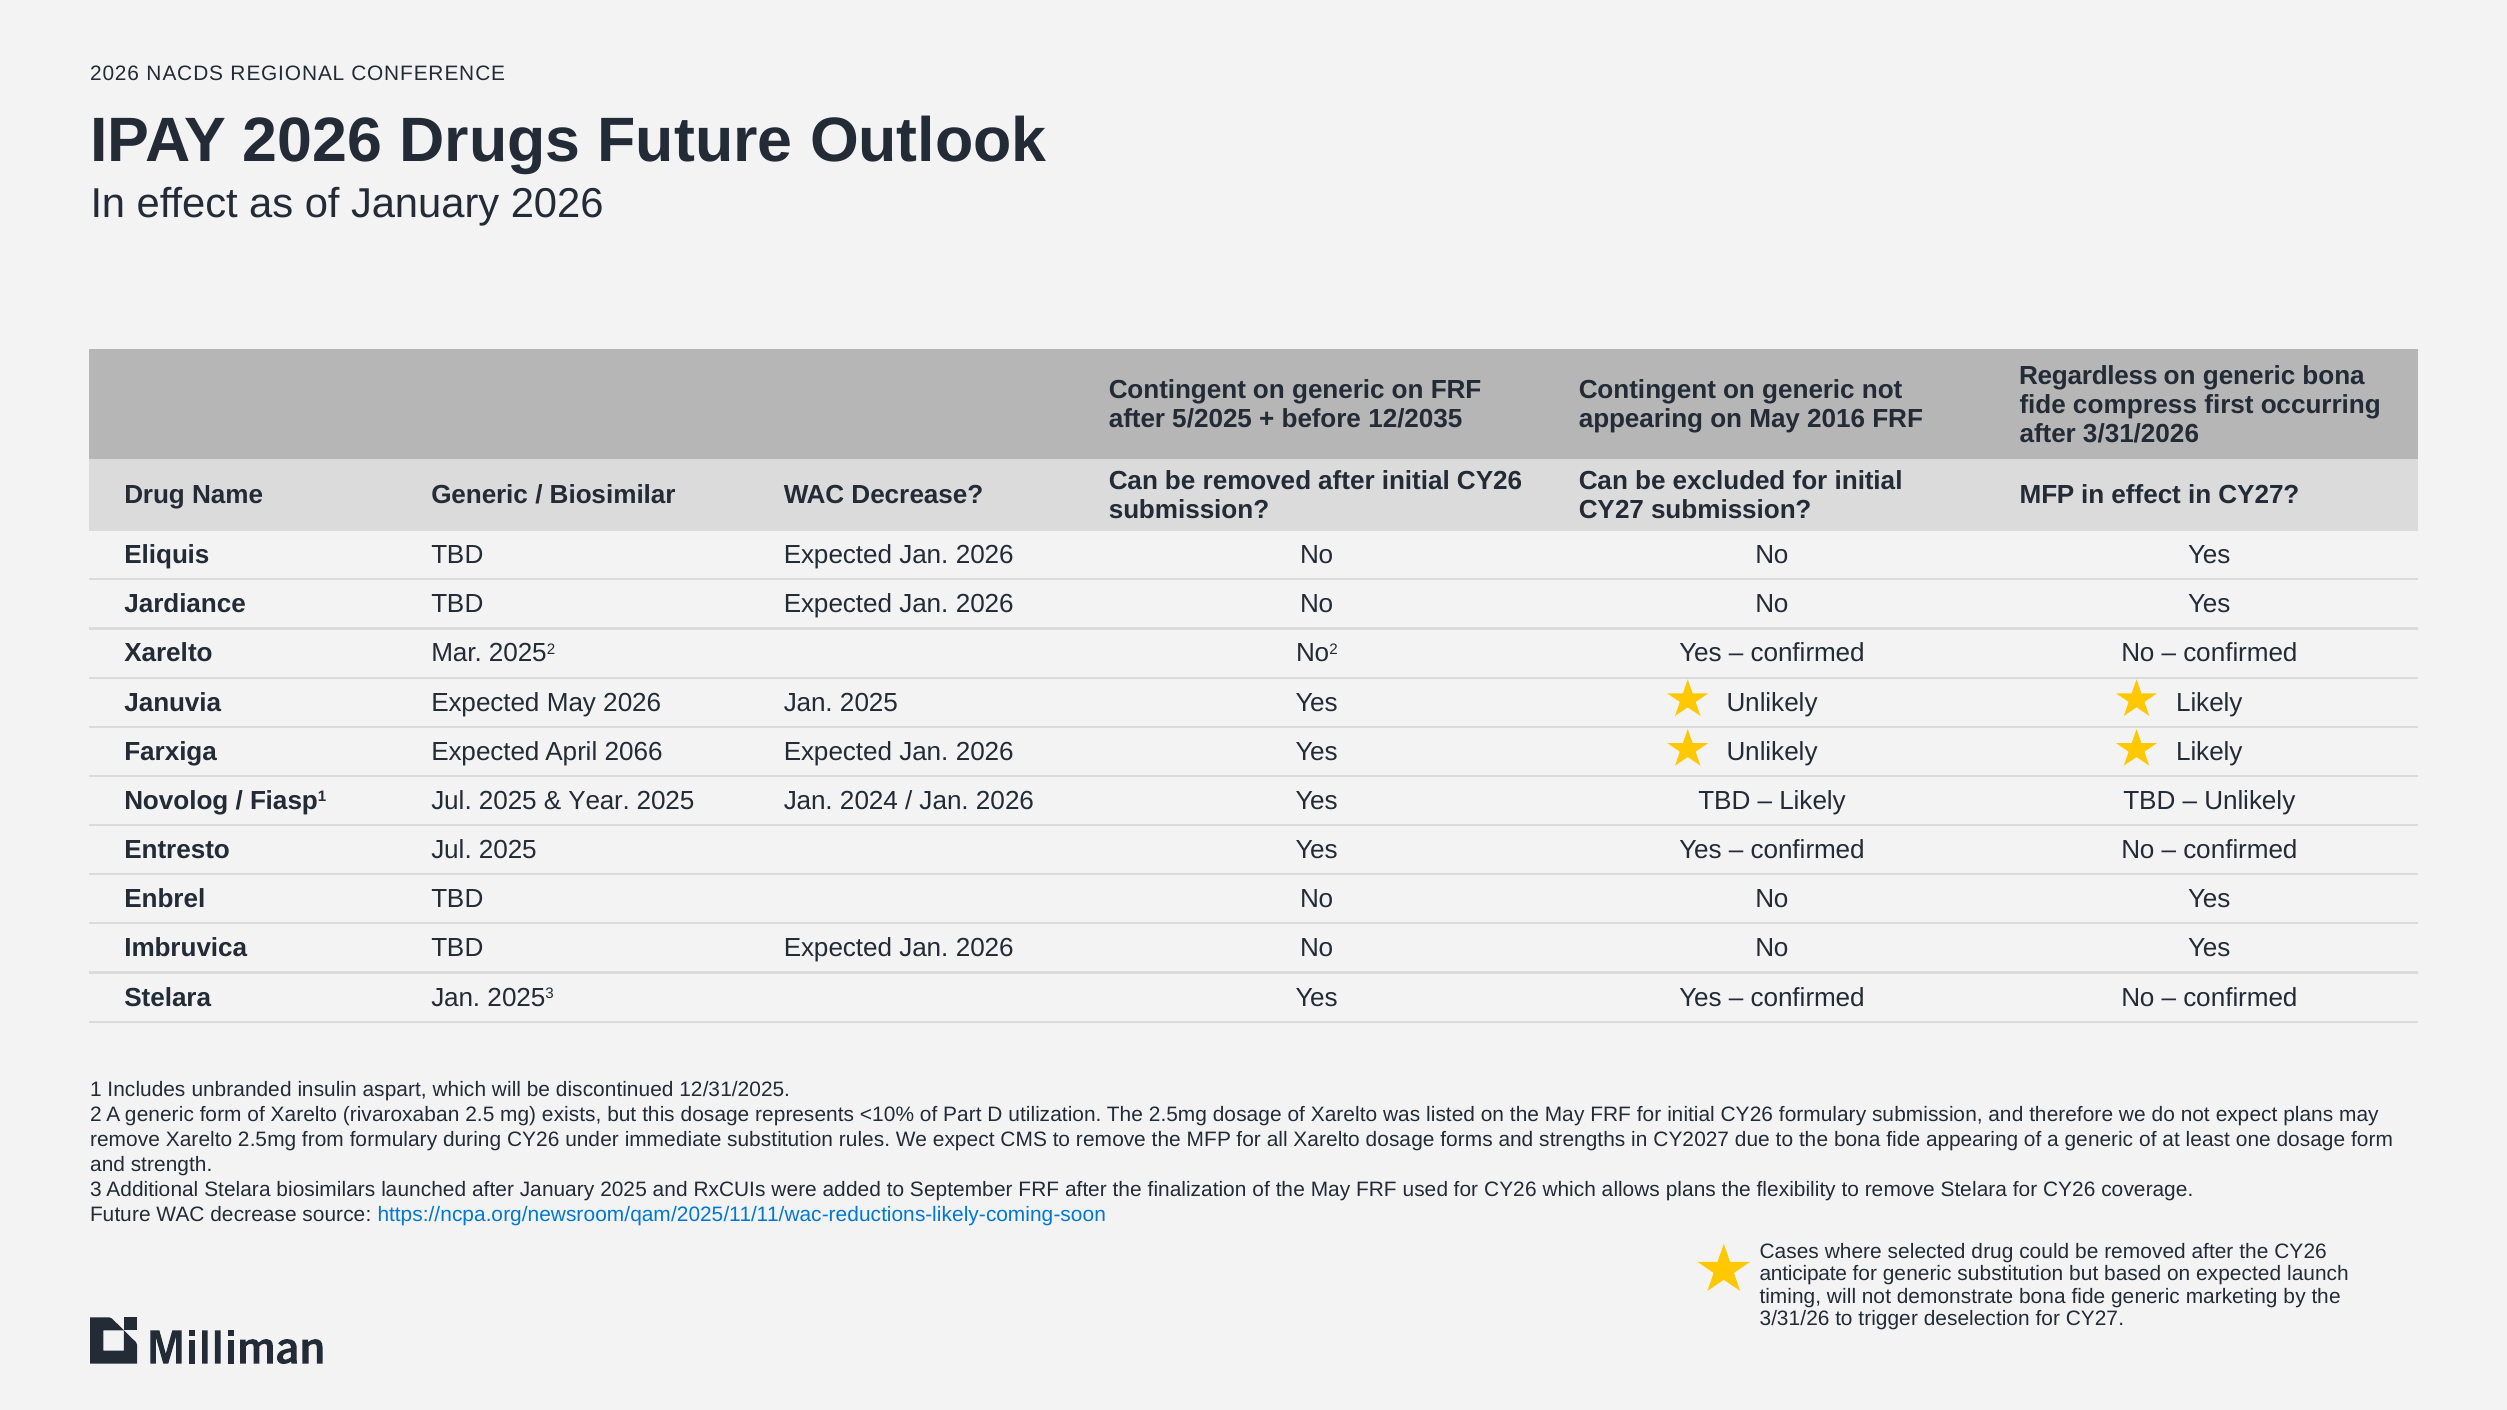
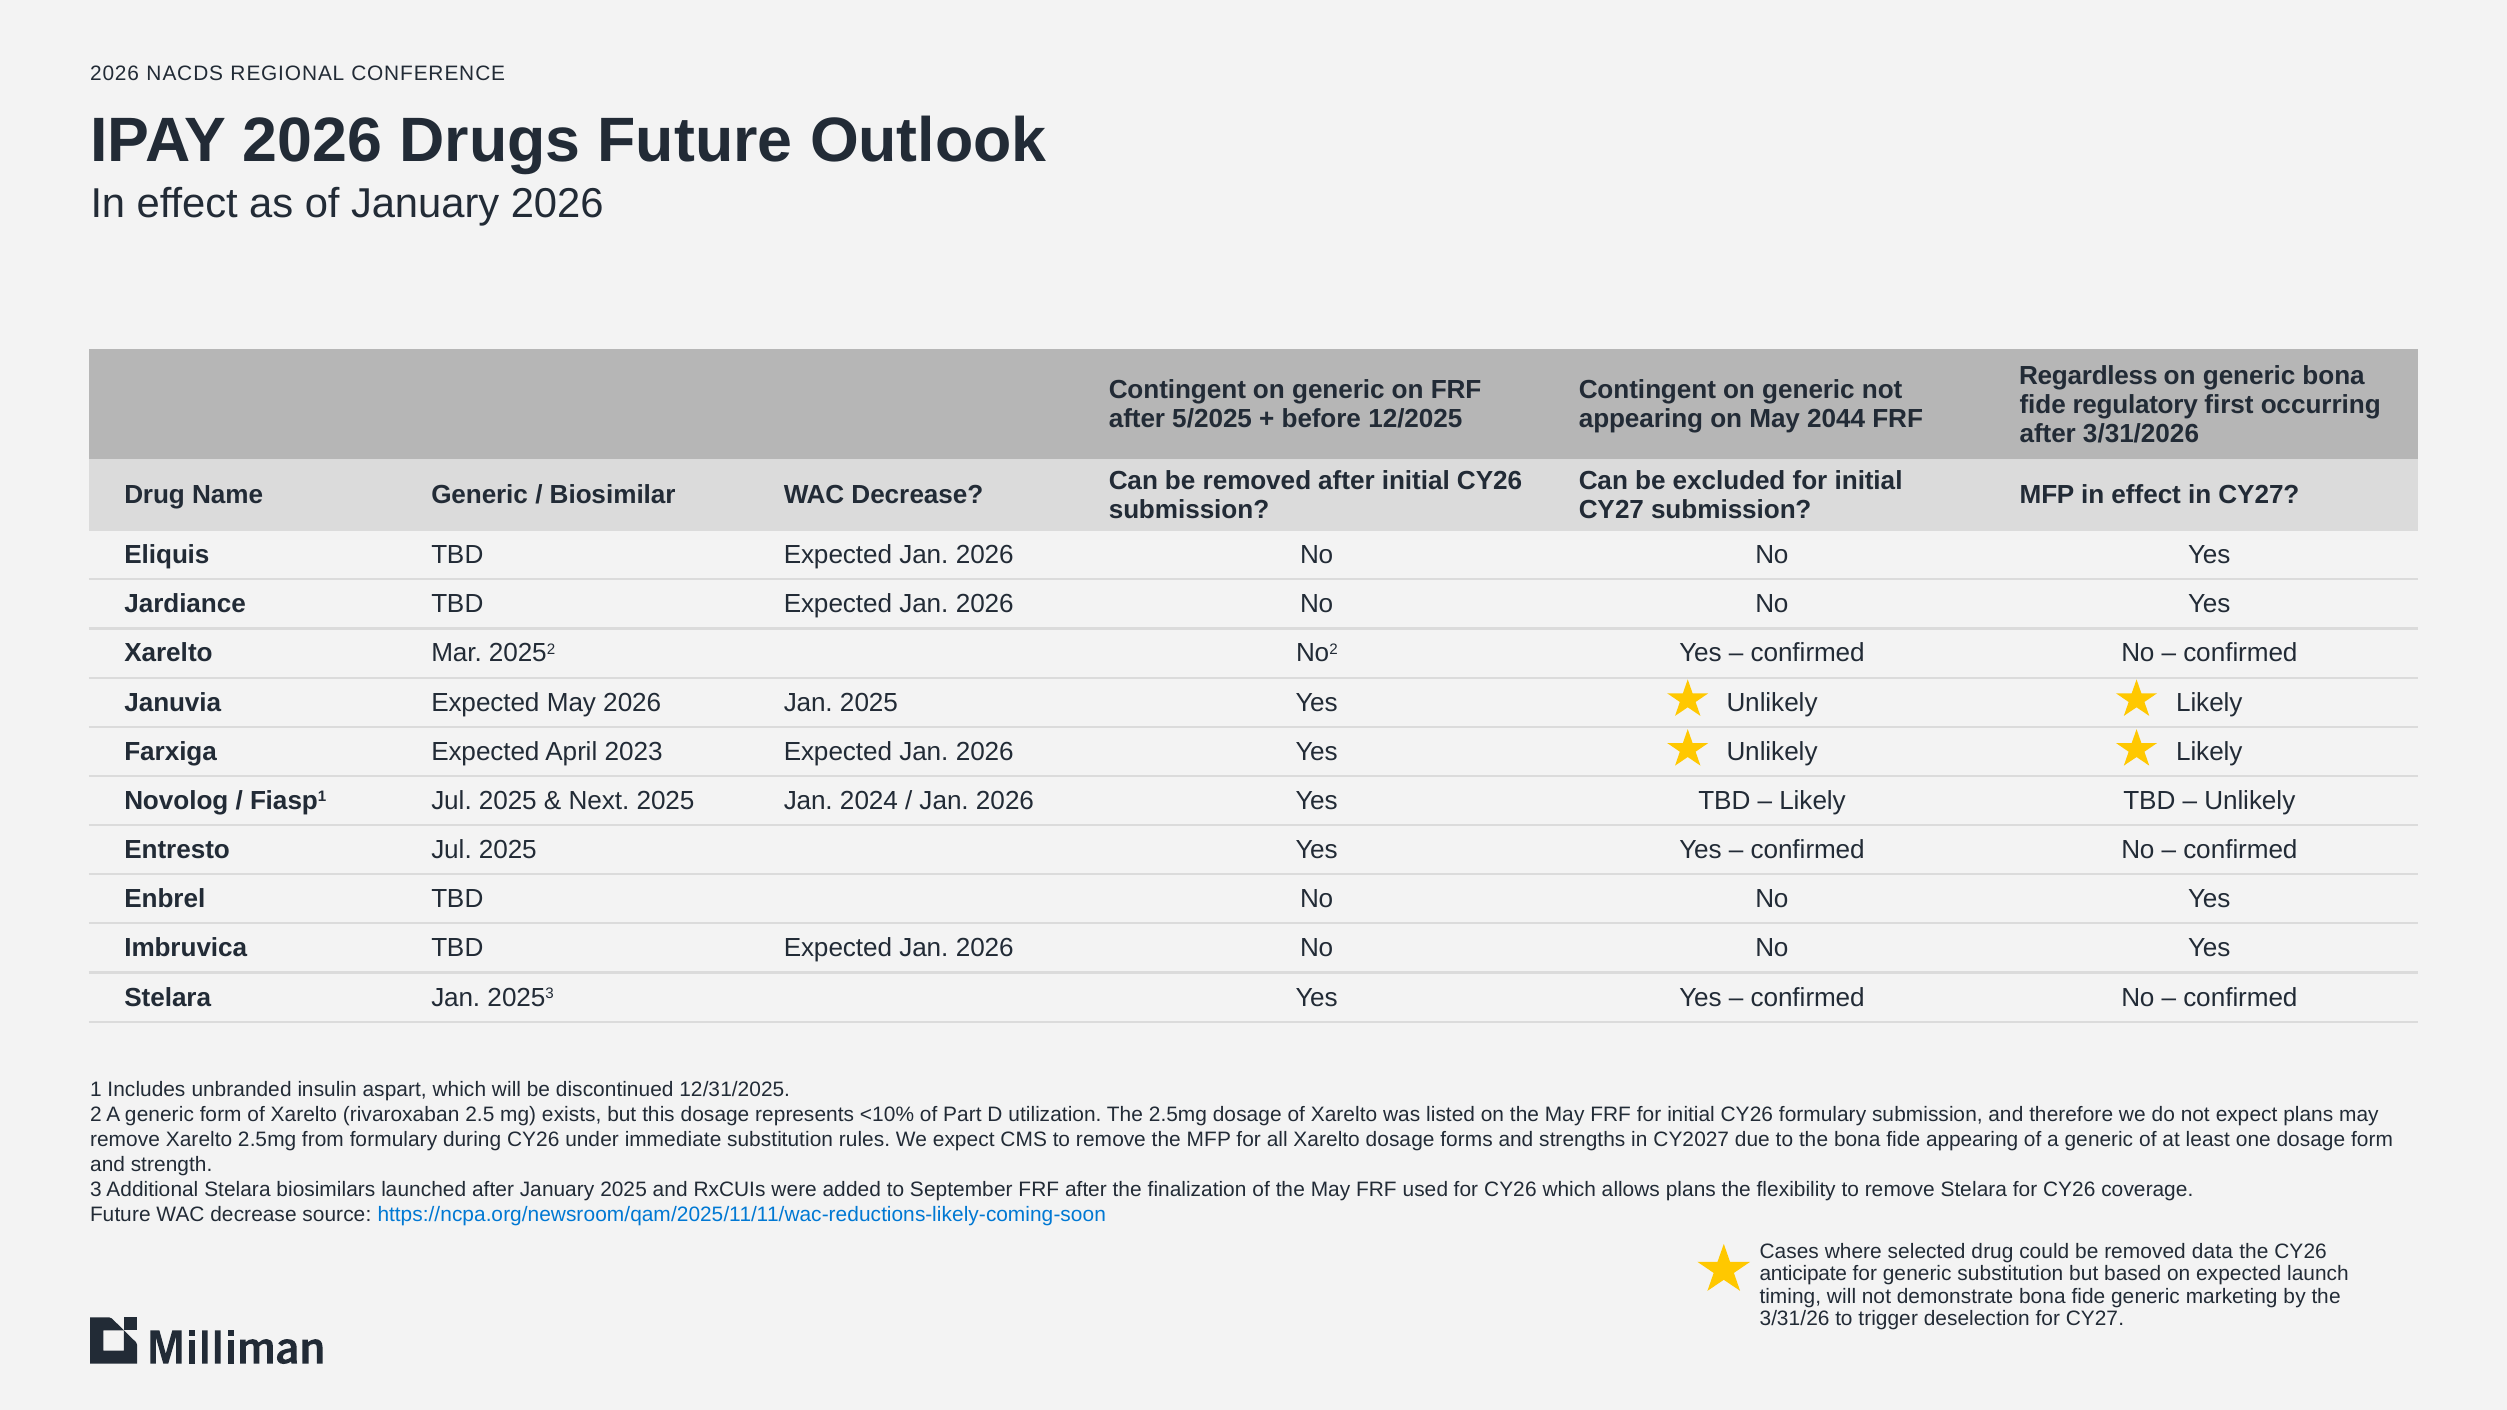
compress: compress -> regulatory
12/2035: 12/2035 -> 12/2025
2016: 2016 -> 2044
2066: 2066 -> 2023
Year: Year -> Next
could be removed after: after -> data
